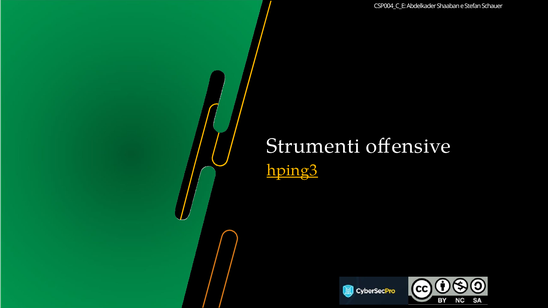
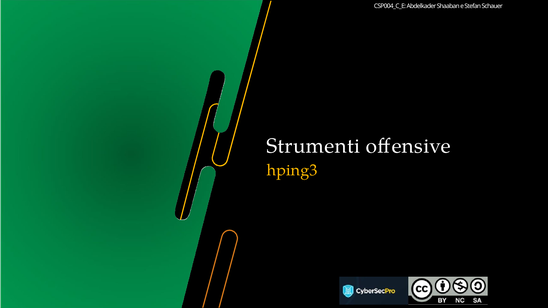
hping3 underline: present -> none
